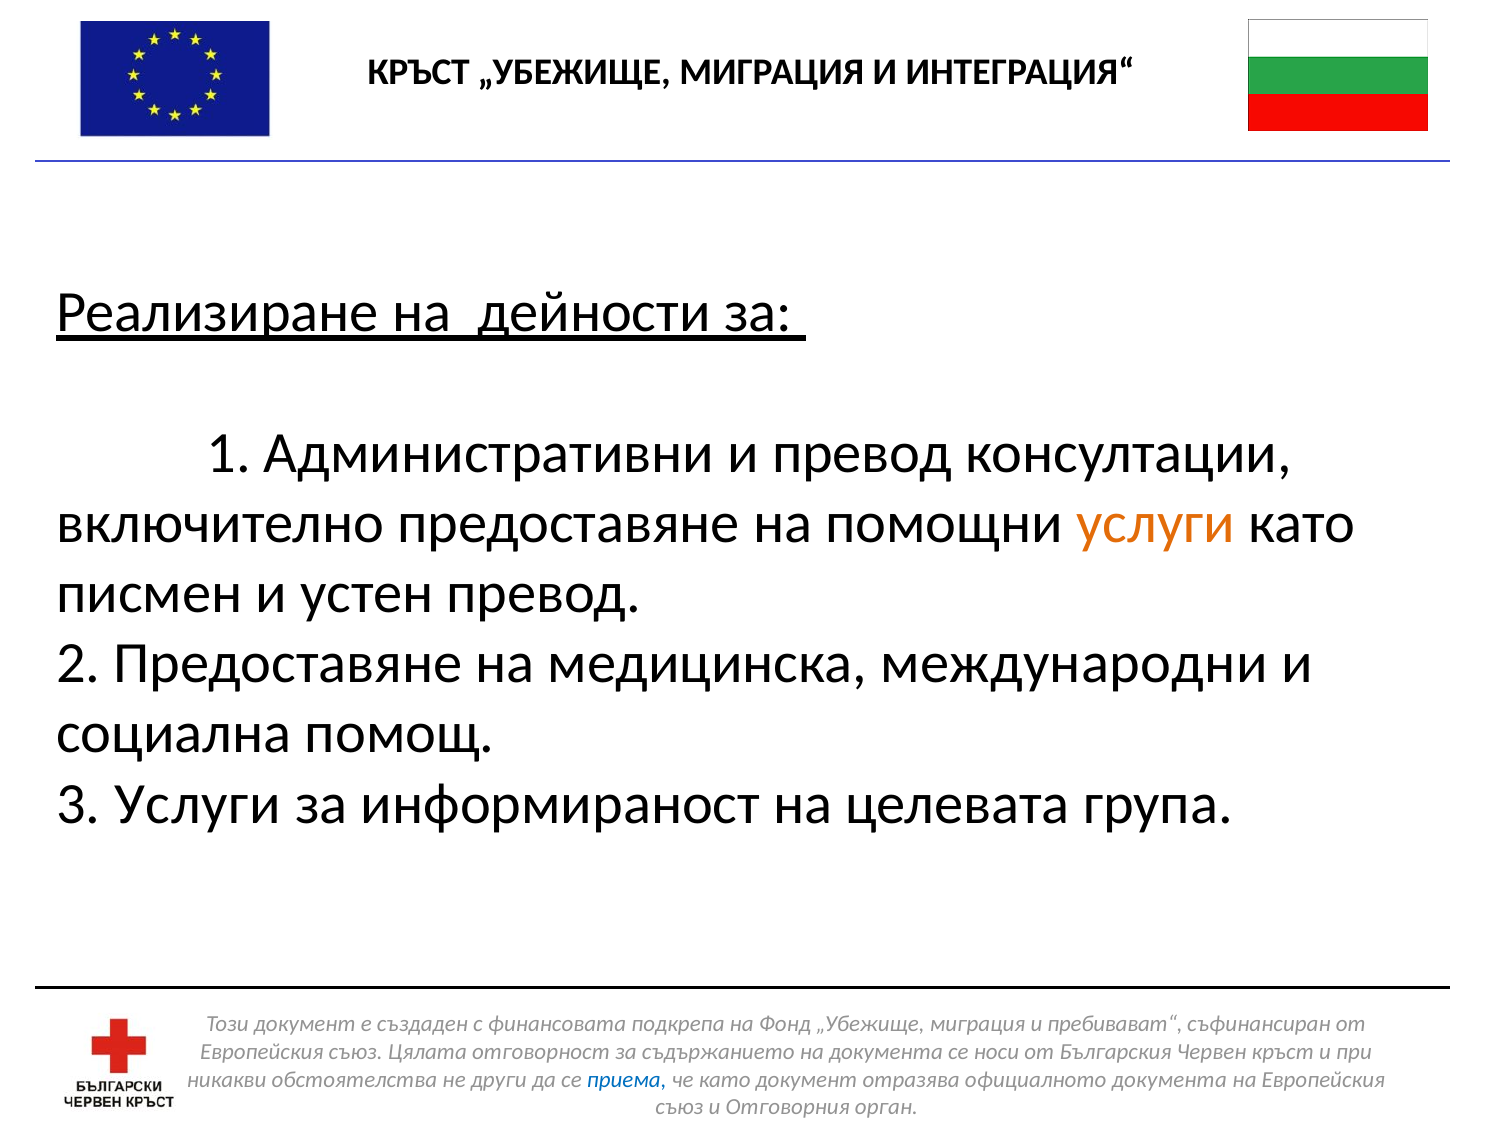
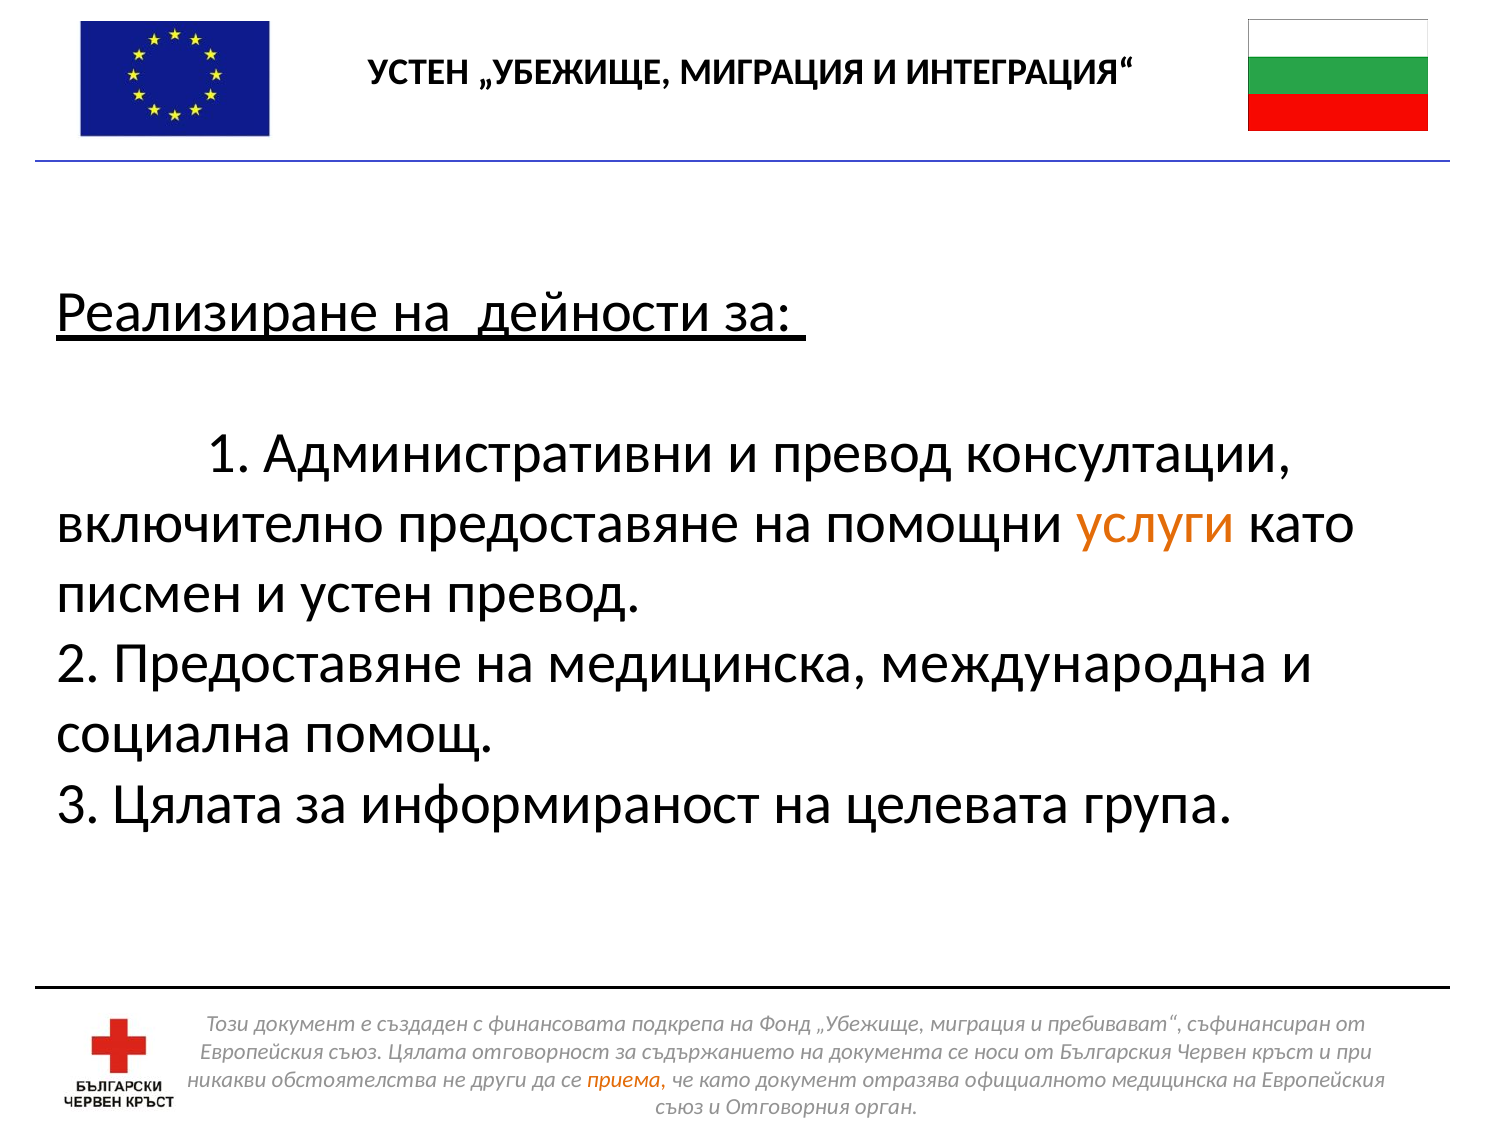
КРЪСТ at (419, 72): КРЪСТ -> УСТЕН
международни: международни -> международна
3 Услуги: Услуги -> Цялата
приема colour: blue -> orange
официалното документа: документа -> медицинска
